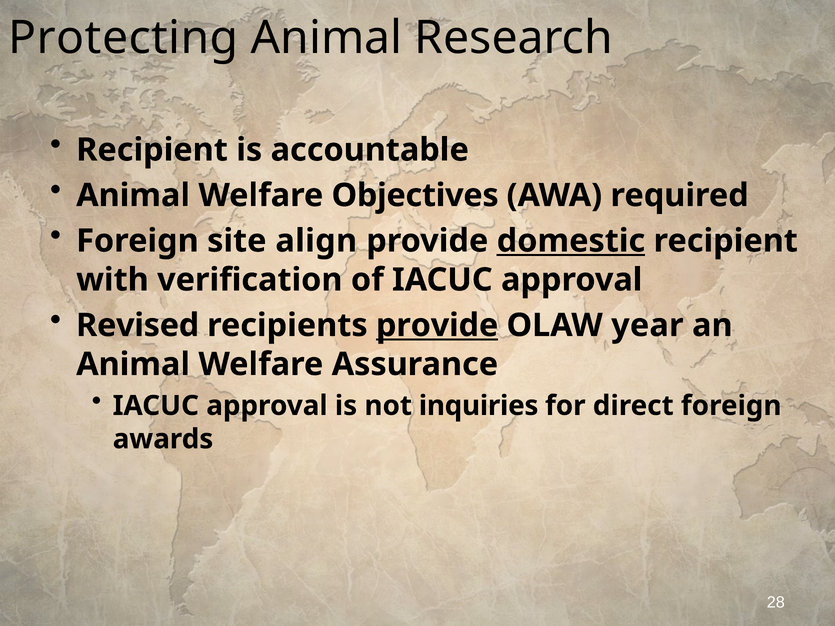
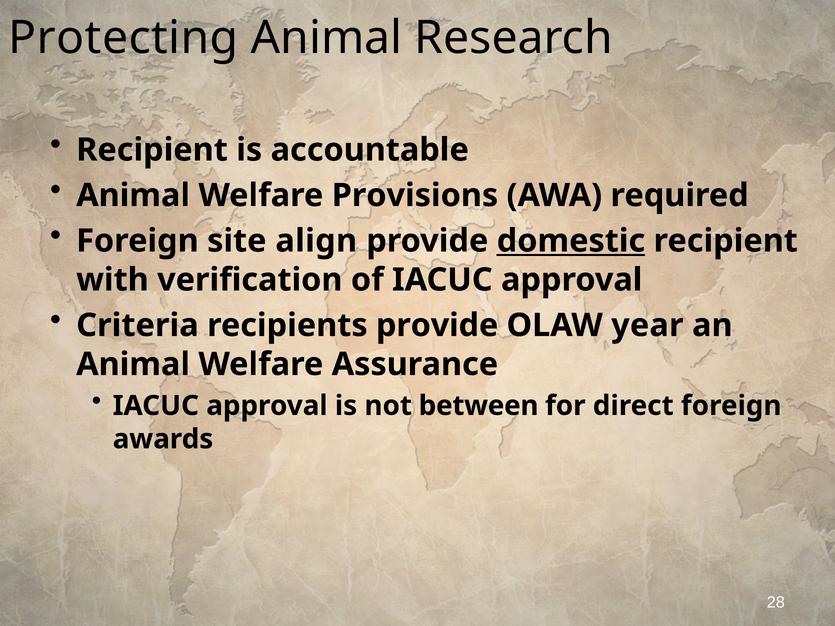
Objectives: Objectives -> Provisions
Revised: Revised -> Criteria
provide at (437, 325) underline: present -> none
inquiries: inquiries -> between
